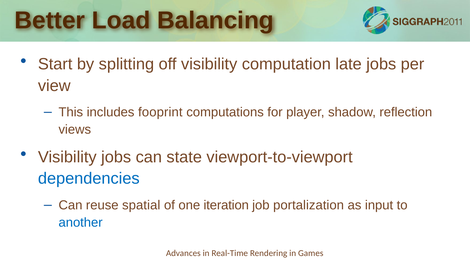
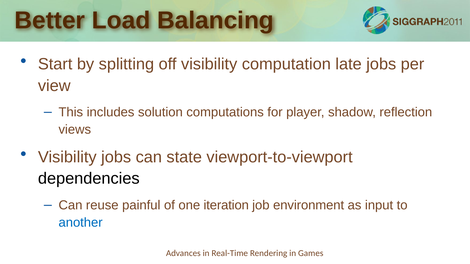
fooprint: fooprint -> solution
dependencies colour: blue -> black
spatial: spatial -> painful
portalization: portalization -> environment
